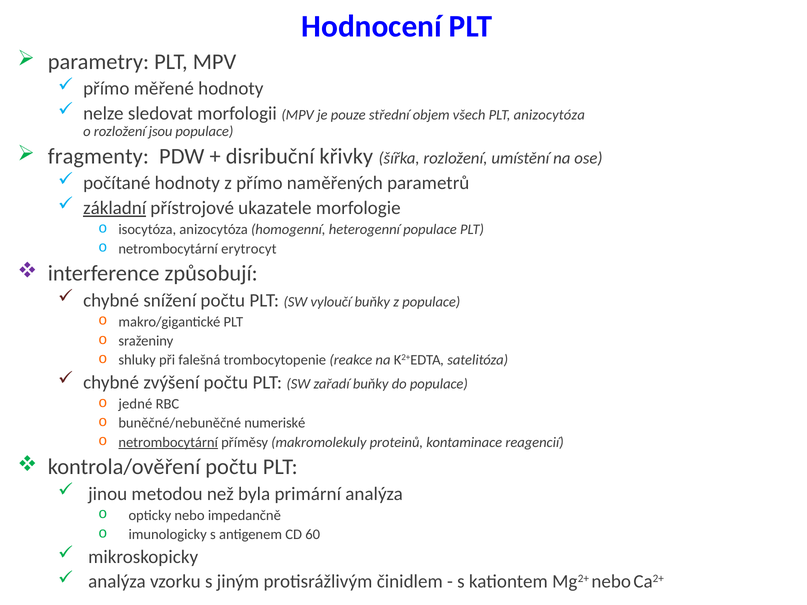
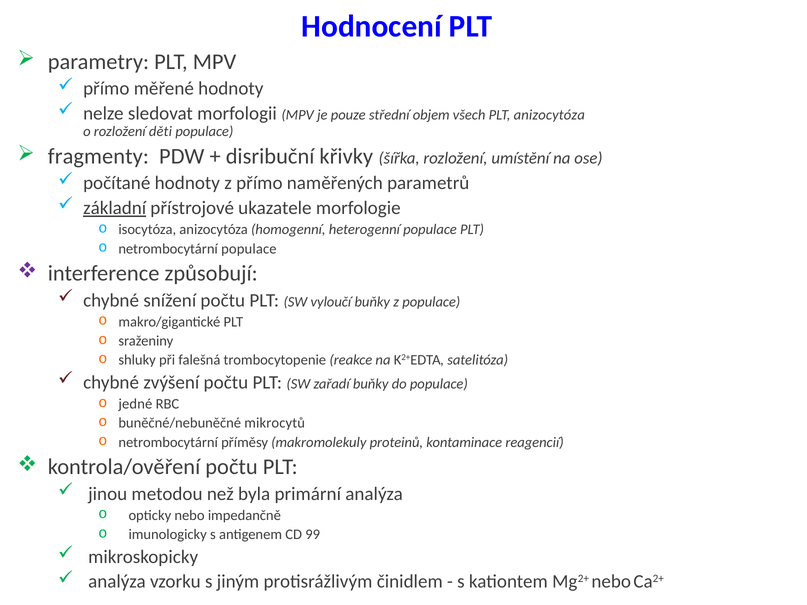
jsou: jsou -> děti
netrombocytární erytrocyt: erytrocyt -> populace
numeriské: numeriské -> mikrocytů
netrombocytární at (168, 442) underline: present -> none
60: 60 -> 99
